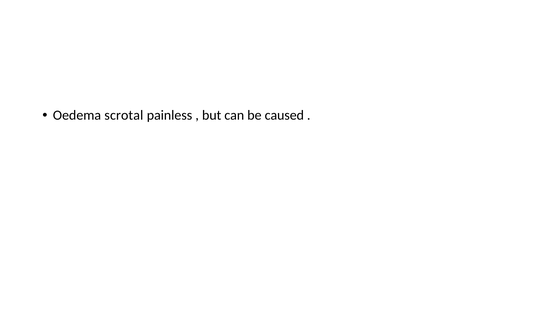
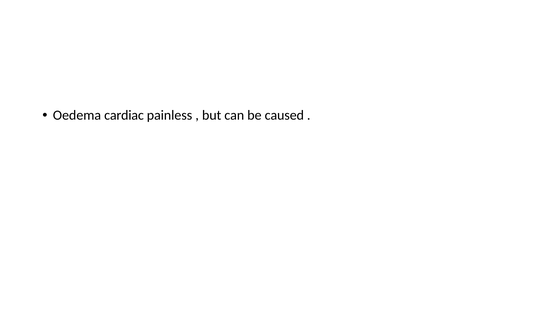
scrotal: scrotal -> cardiac
